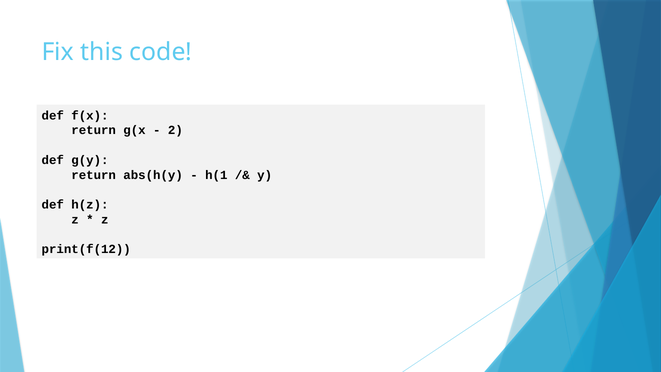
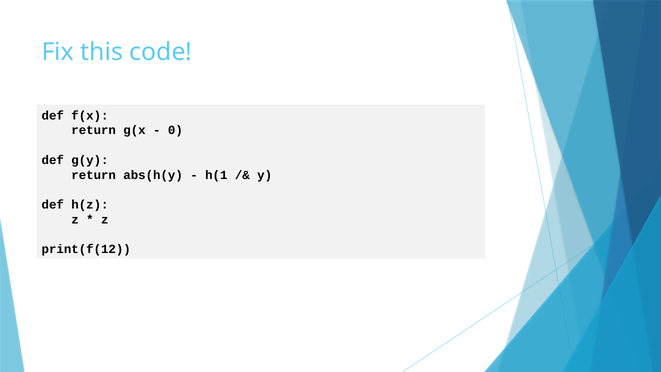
2: 2 -> 0
